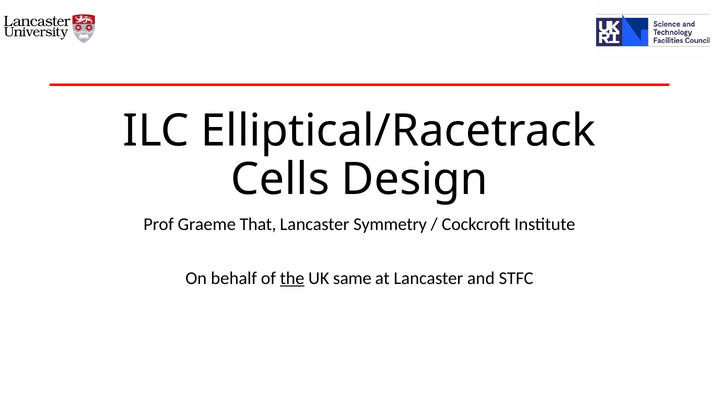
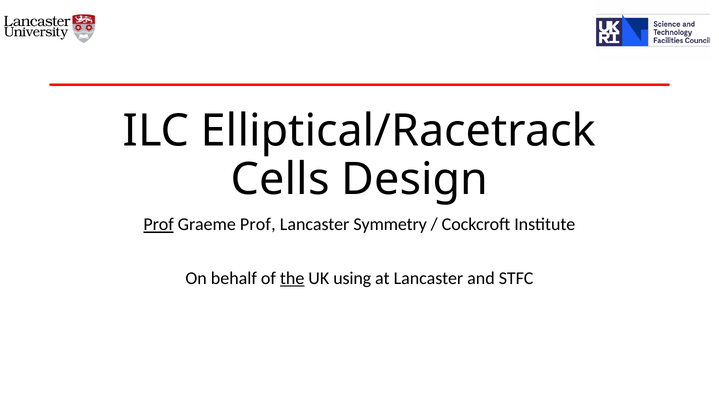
Prof at (159, 225) underline: none -> present
Graeme That: That -> Prof
same: same -> using
